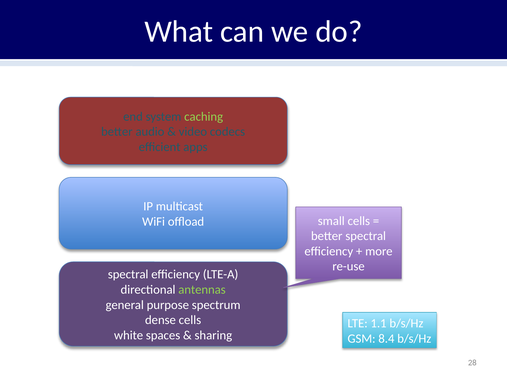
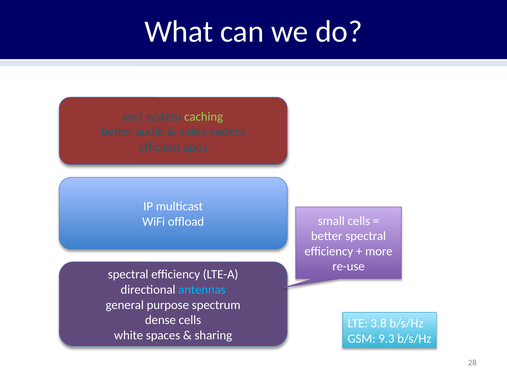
antennas colour: light green -> light blue
1.1: 1.1 -> 3.8
8.4: 8.4 -> 9.3
